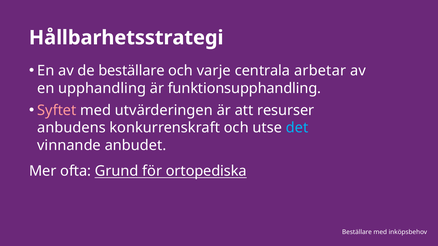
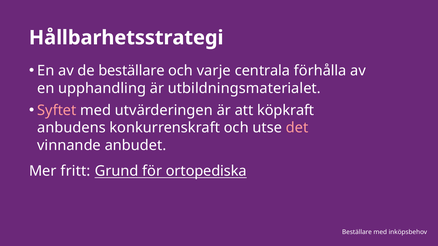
arbetar: arbetar -> förhålla
funktionsupphandling: funktionsupphandling -> utbildningsmaterialet
resurser: resurser -> köpkraft
det colour: light blue -> pink
ofta: ofta -> fritt
